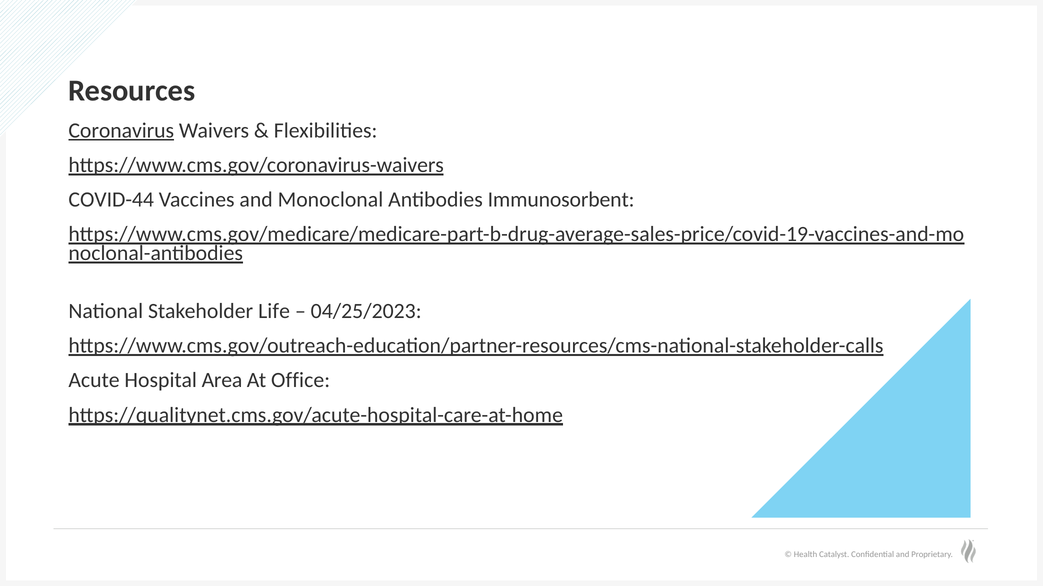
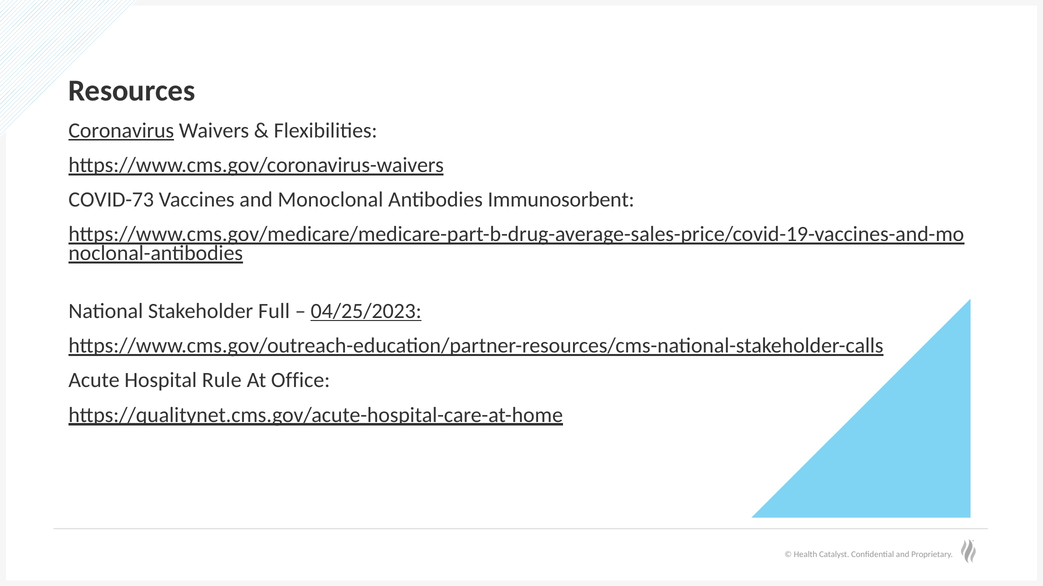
COVID-44: COVID-44 -> COVID-73
Life: Life -> Full
04/25/2023 underline: none -> present
Area: Area -> Rule
